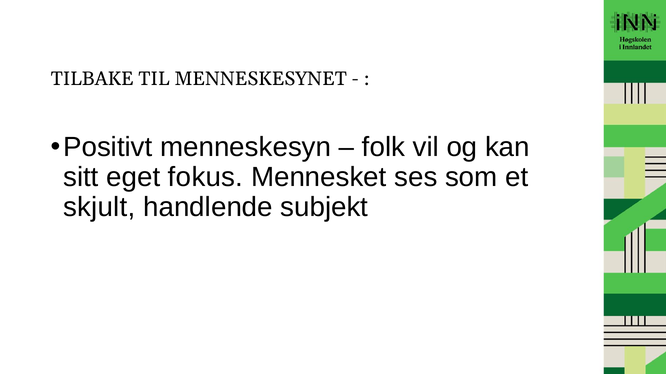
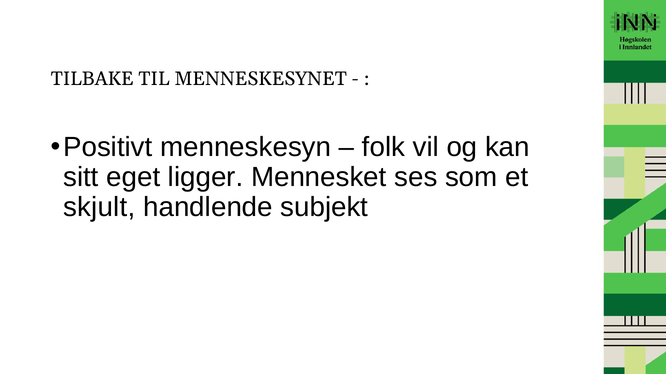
fokus: fokus -> ligger
